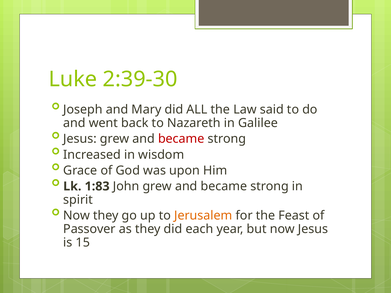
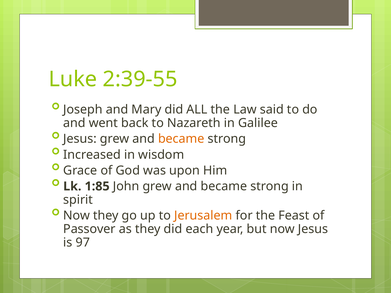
2:39-30: 2:39-30 -> 2:39-55
became at (181, 139) colour: red -> orange
1:83: 1:83 -> 1:85
15: 15 -> 97
